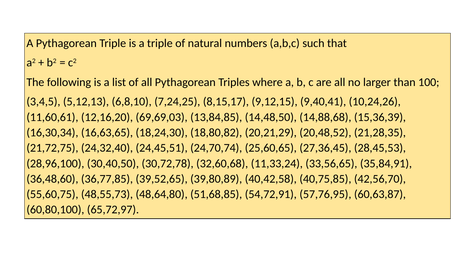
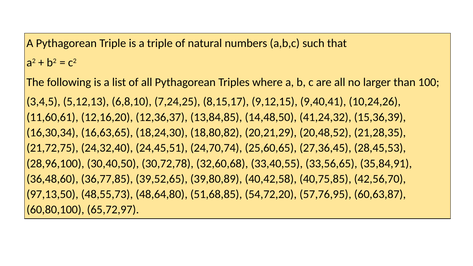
69,69,03: 69,69,03 -> 12,36,37
14,88,68: 14,88,68 -> 41,24,32
11,33,24: 11,33,24 -> 33,40,55
55,60,75: 55,60,75 -> 97,13,50
54,72,91: 54,72,91 -> 54,72,20
